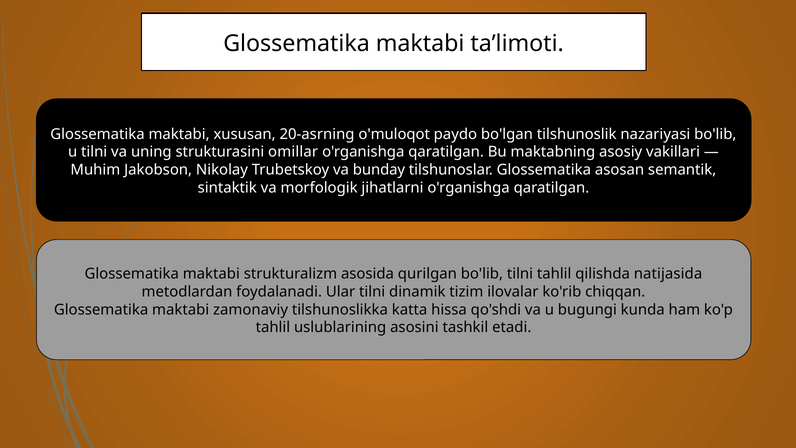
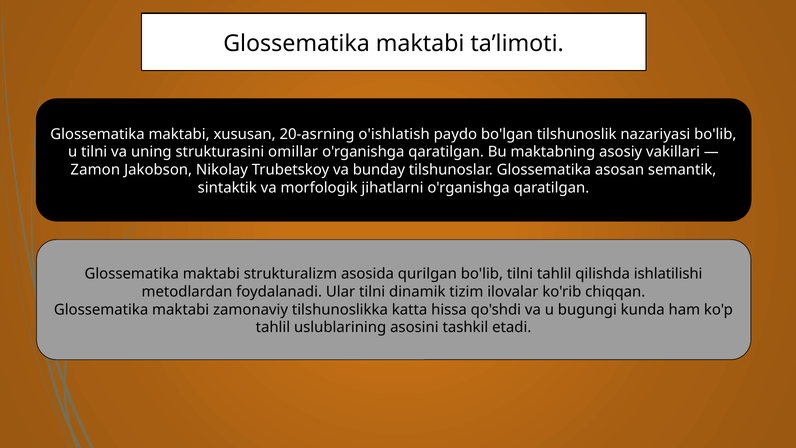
o'muloqot: o'muloqot -> o'ishlatish
Muhim: Muhim -> Zamon
natijasida: natijasida -> ishlatilishi
